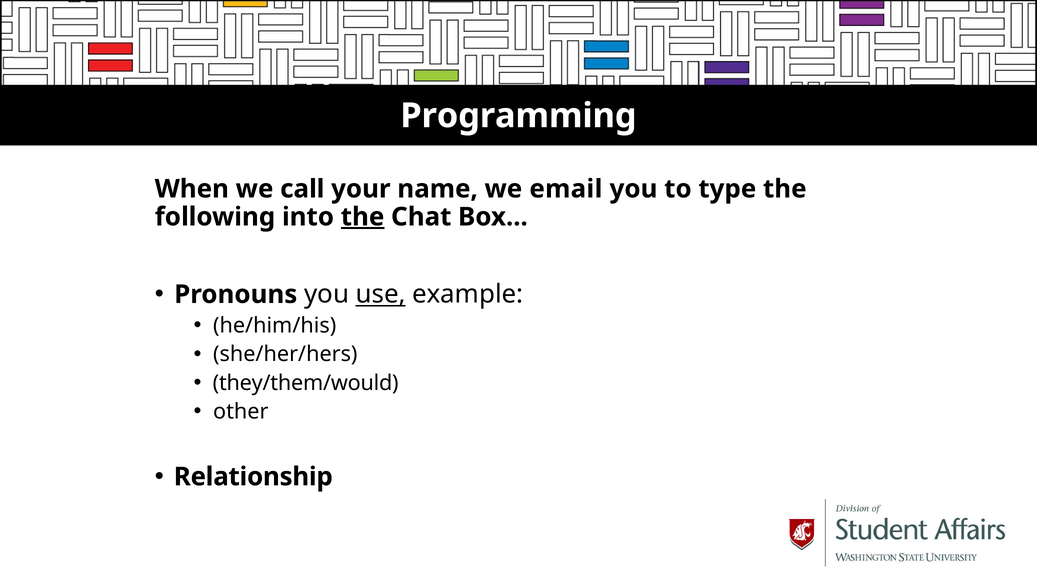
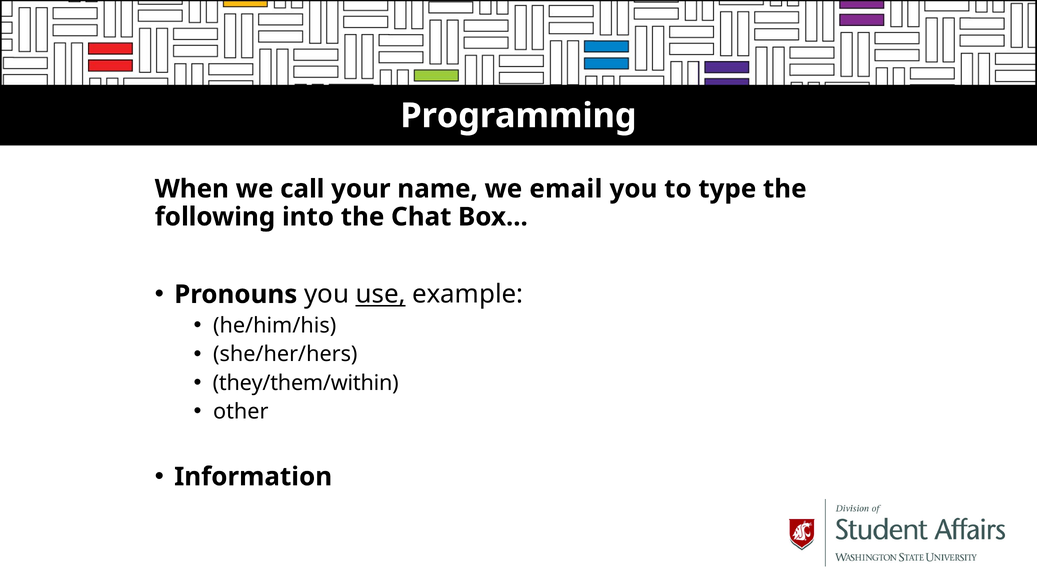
the at (363, 217) underline: present -> none
they/them/would: they/them/would -> they/them/within
Relationship: Relationship -> Information
